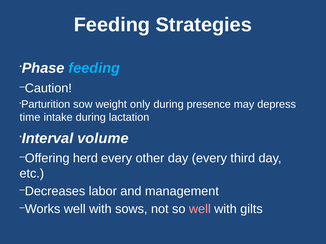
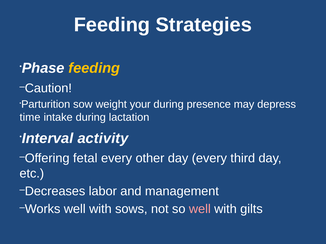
feeding at (94, 68) colour: light blue -> yellow
only: only -> your
volume: volume -> activity
herd: herd -> fetal
